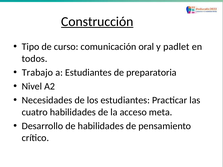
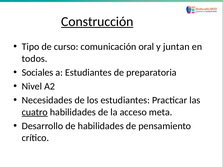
padlet: padlet -> juntan
Trabajo: Trabajo -> Sociales
cuatro underline: none -> present
